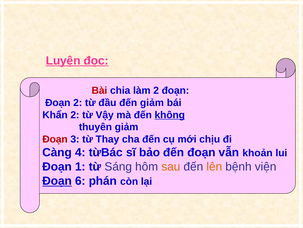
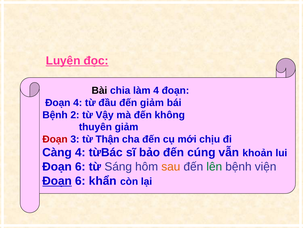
Bài colour: red -> black
làm 2: 2 -> 4
Đoạn 2: 2 -> 4
Khẩn at (55, 115): Khẩn -> Bệnh
không underline: present -> none
Thay: Thay -> Thận
đến đoạn: đoạn -> cúng
1 at (80, 166): 1 -> 6
lên colour: orange -> green
phán: phán -> khẩn
